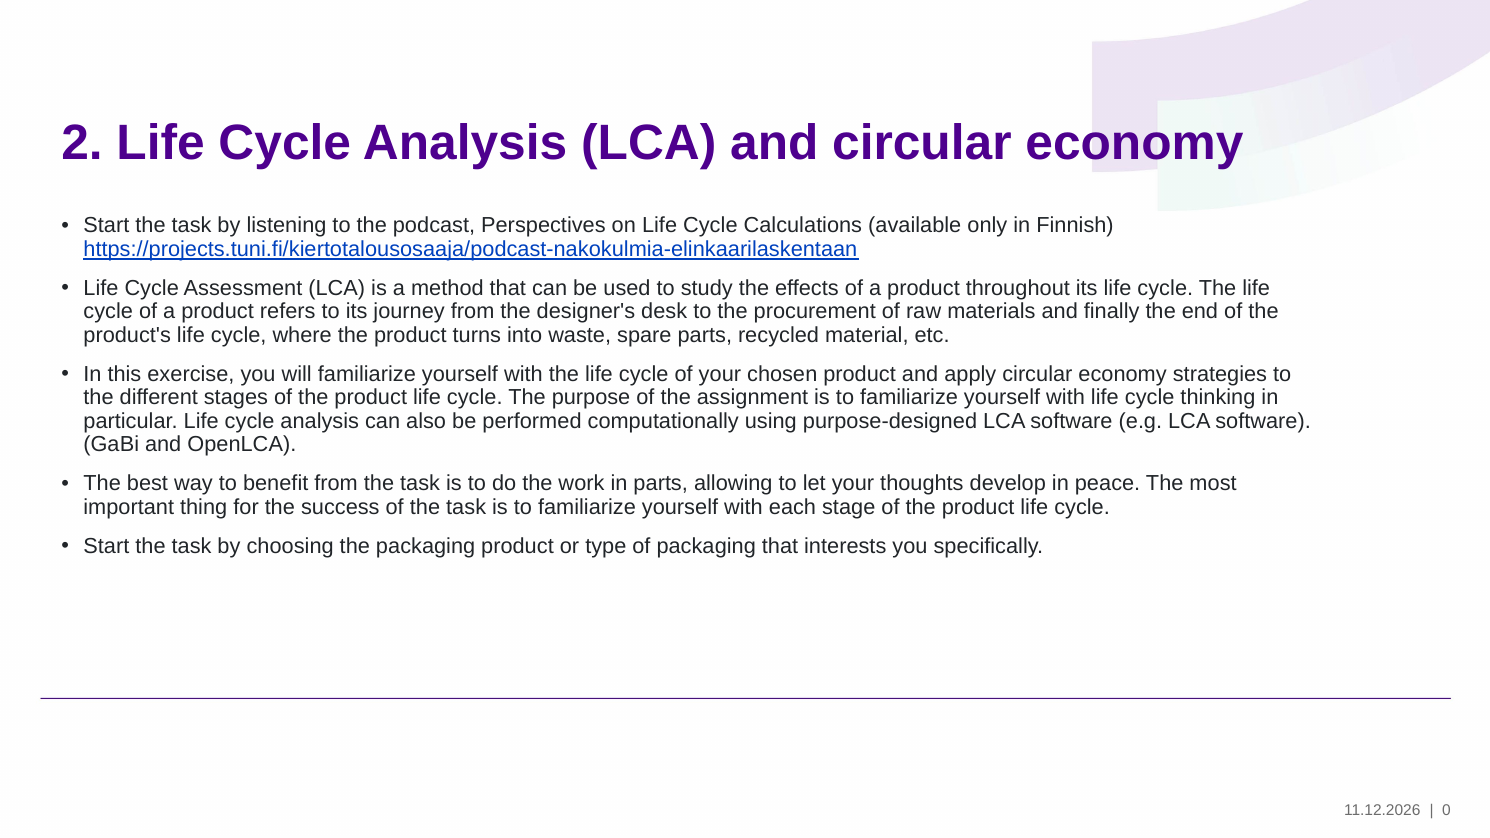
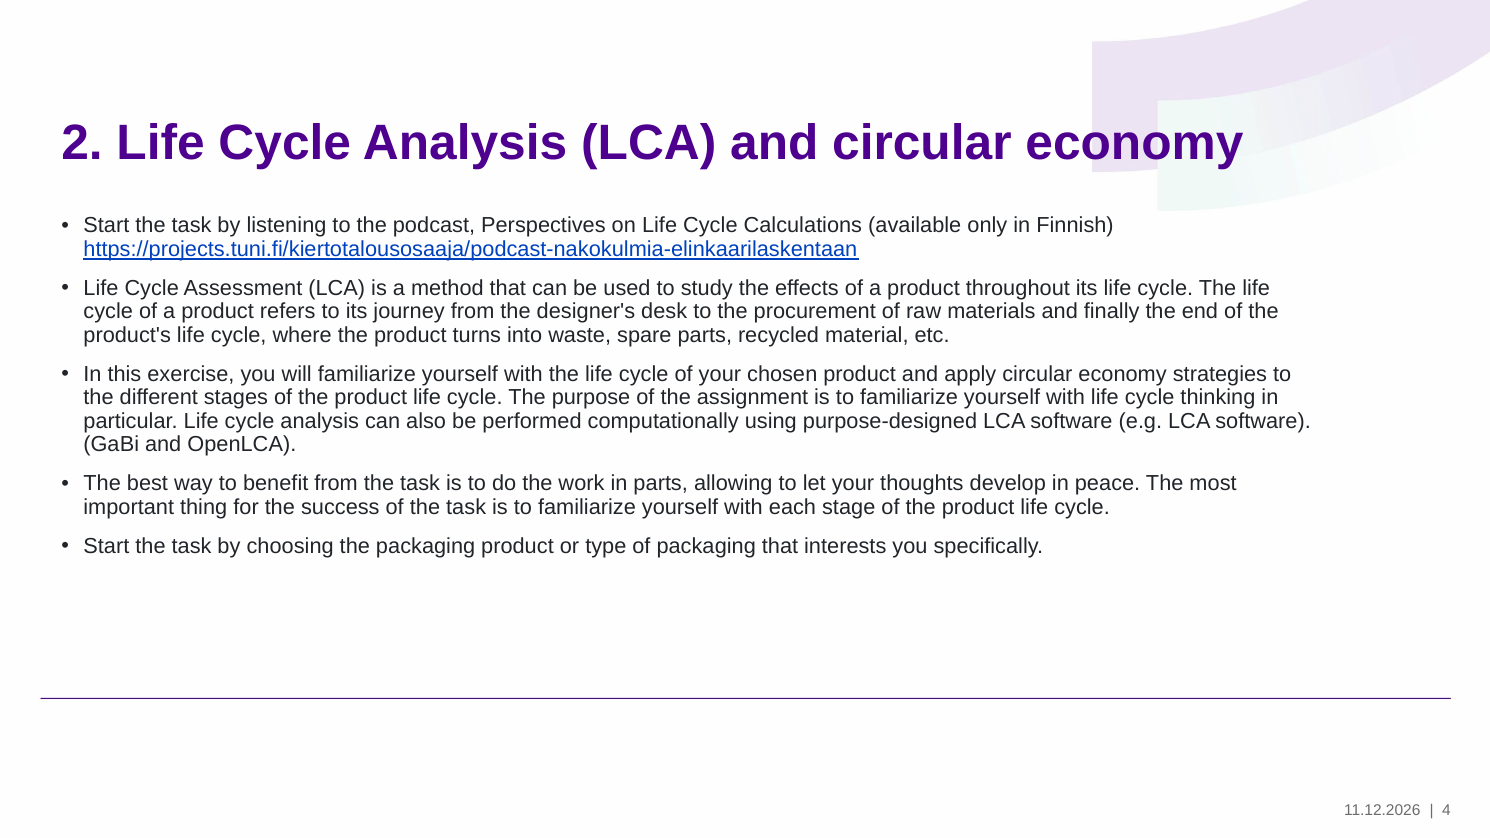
0: 0 -> 4
